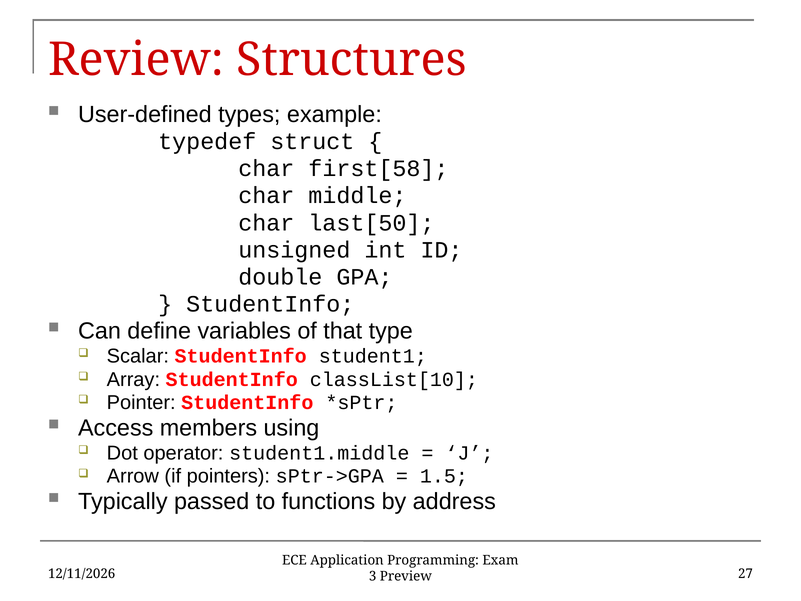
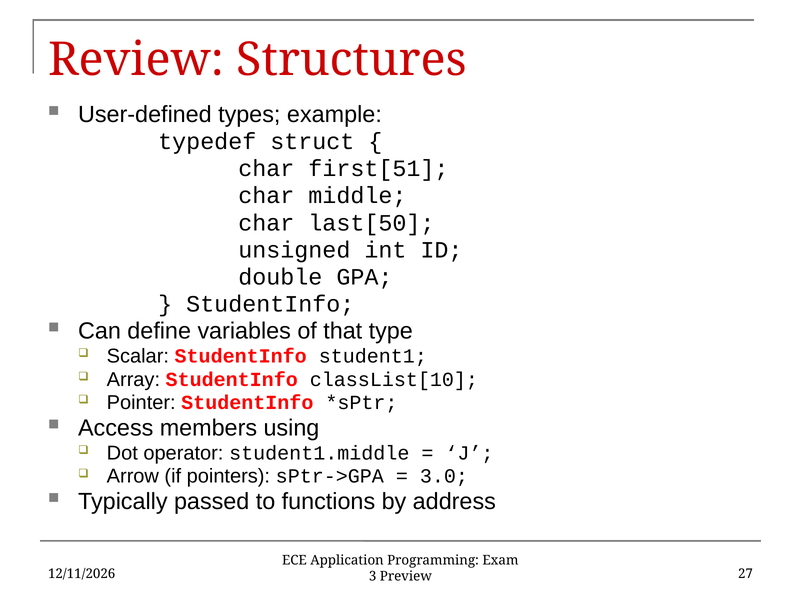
first[58: first[58 -> first[51
1.5: 1.5 -> 3.0
